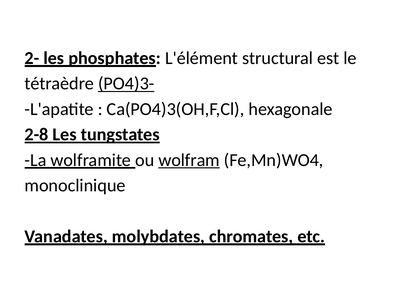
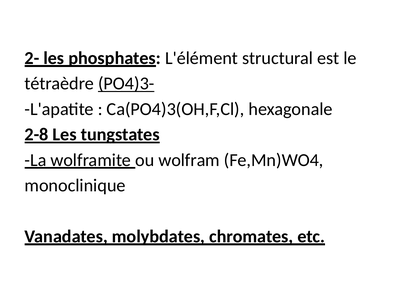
wolfram underline: present -> none
